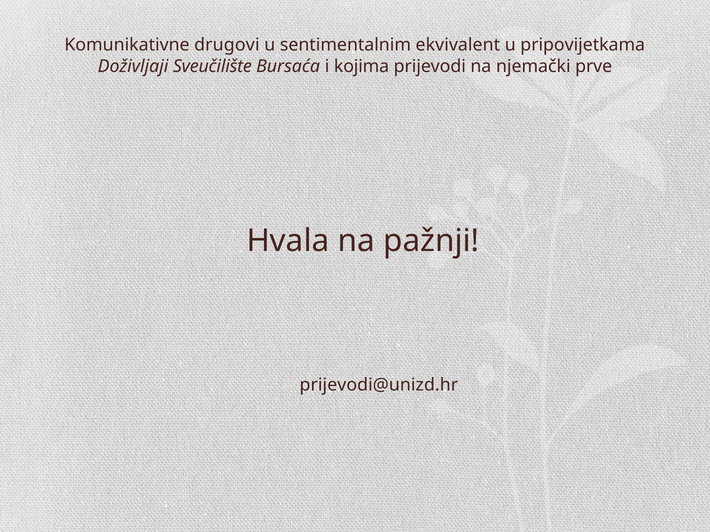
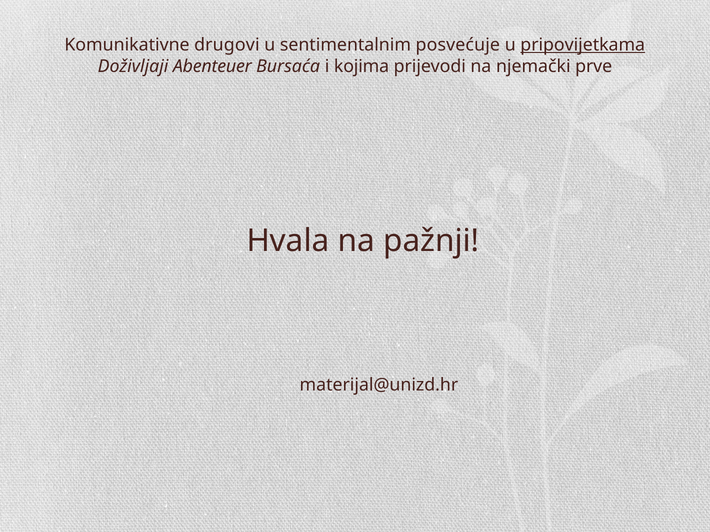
ekvivalent: ekvivalent -> posvećuje
pripovijetkama underline: none -> present
Sveučilište: Sveučilište -> Abenteuer
prijevodi@unizd.hr: prijevodi@unizd.hr -> materijal@unizd.hr
